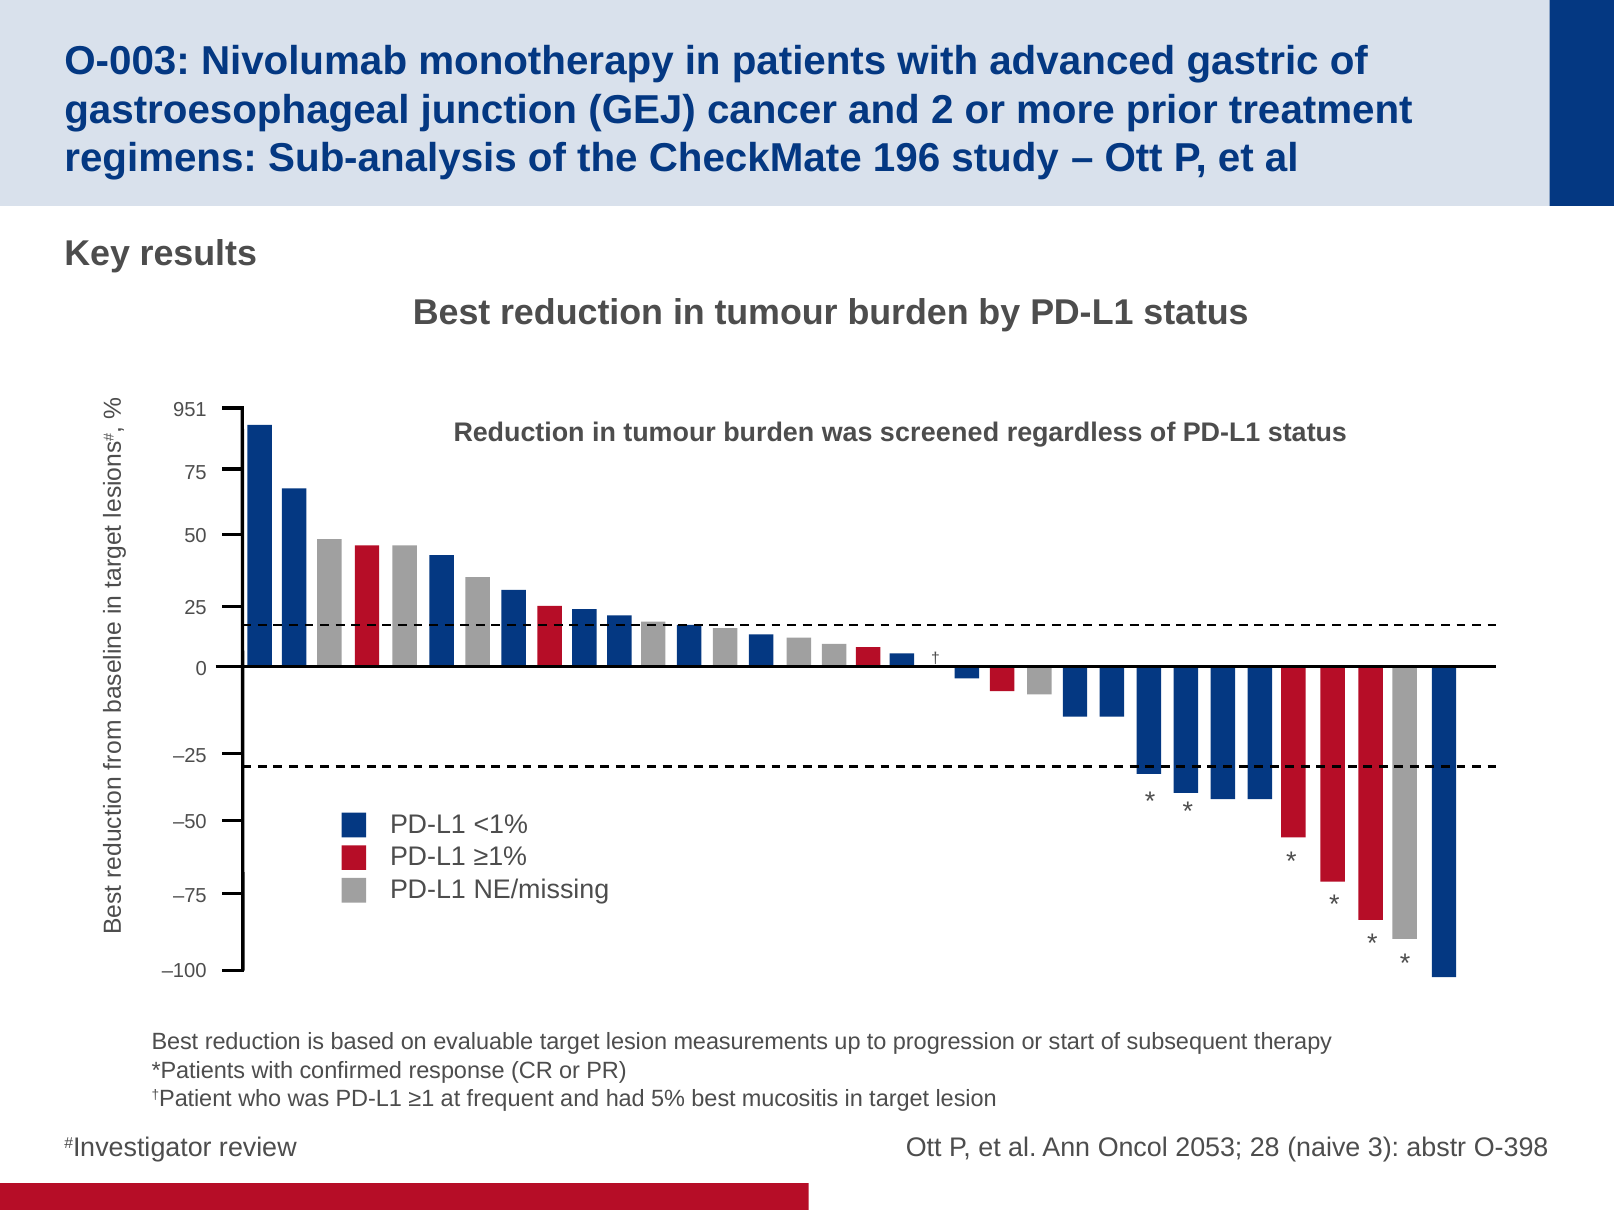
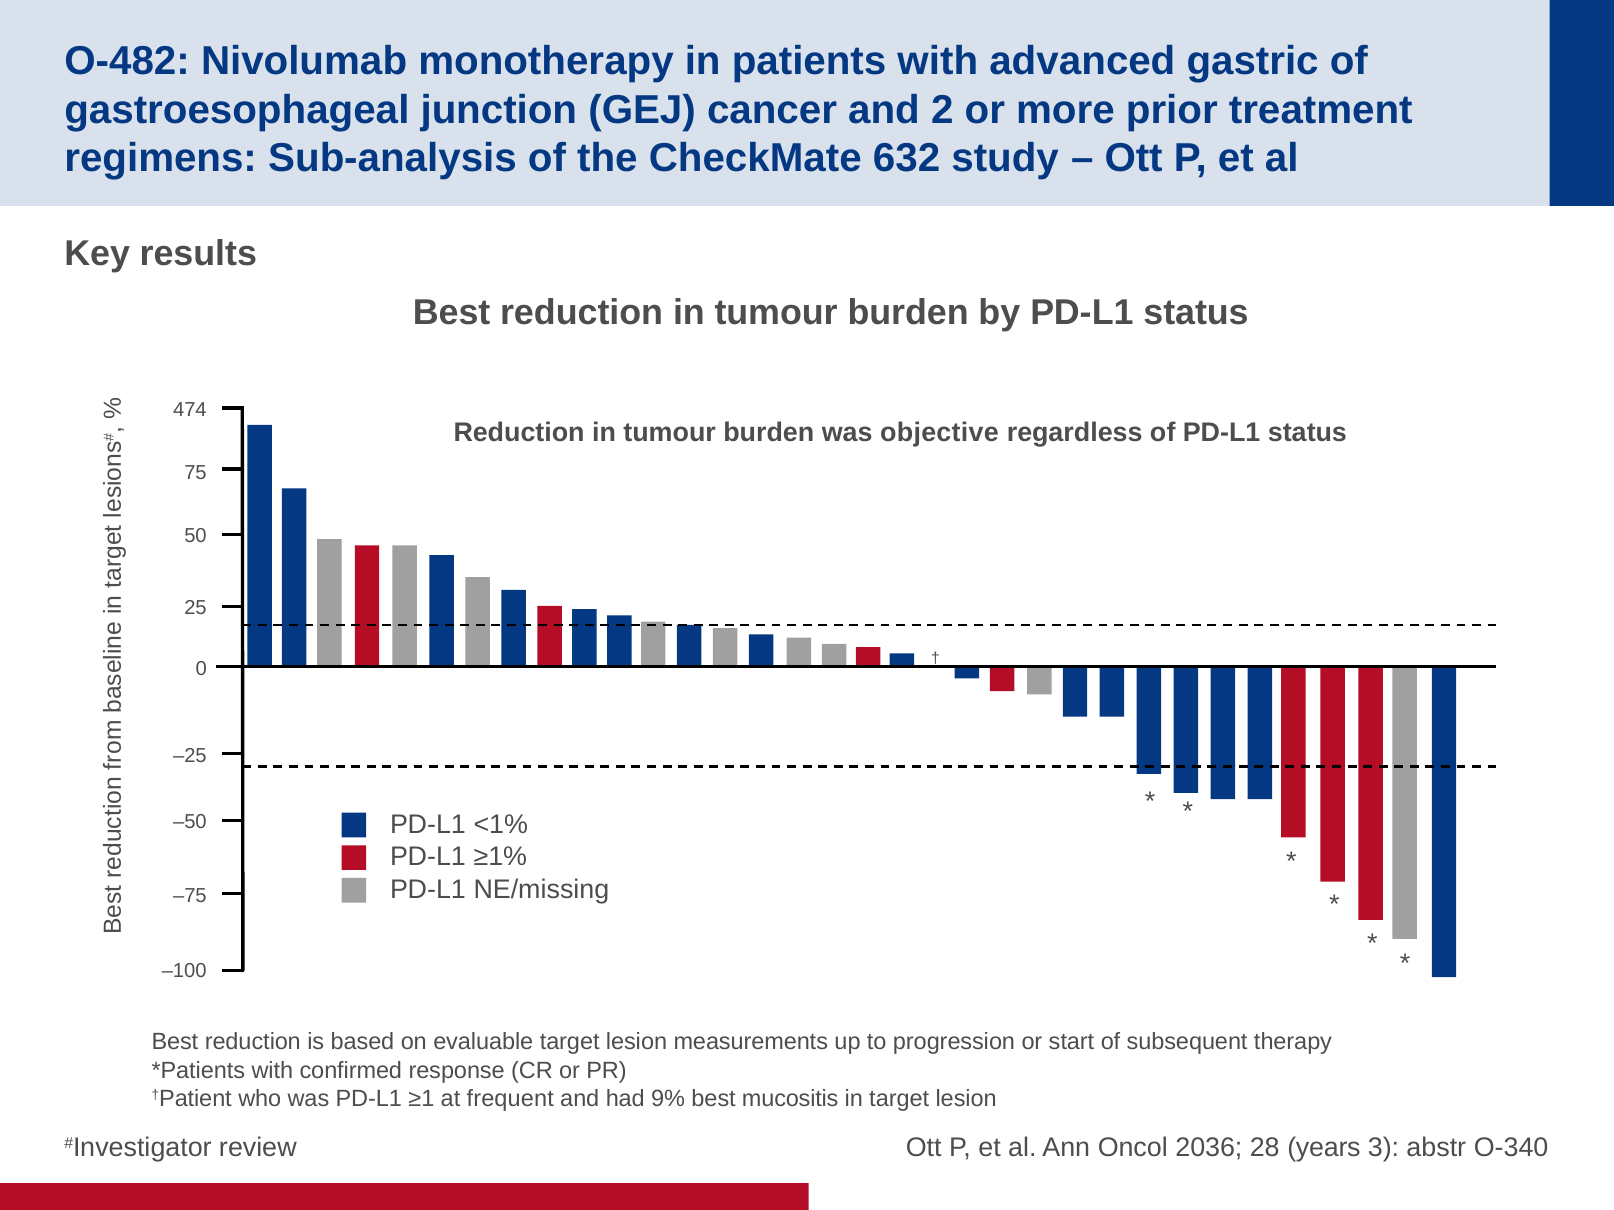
O-003: O-003 -> O-482
196: 196 -> 632
951: 951 -> 474
screened: screened -> objective
5%: 5% -> 9%
2053: 2053 -> 2036
naive: naive -> years
O-398: O-398 -> O-340
